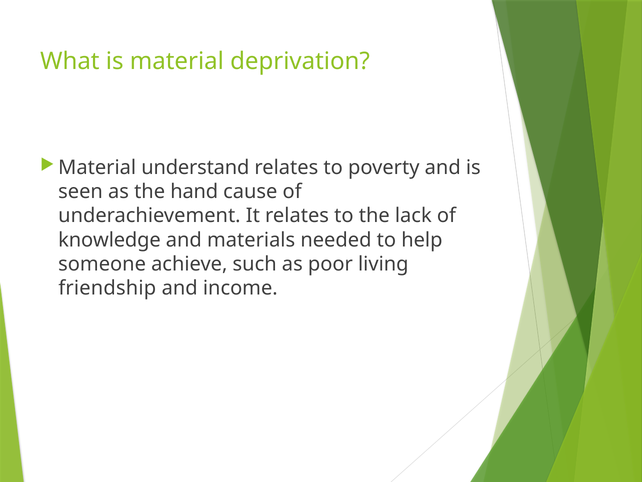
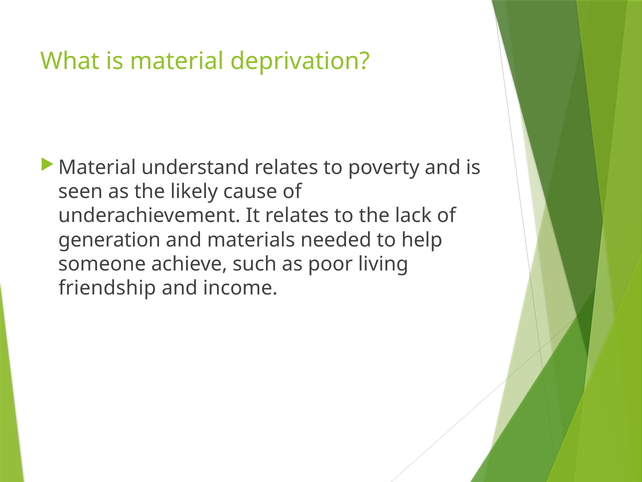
hand: hand -> likely
knowledge: knowledge -> generation
